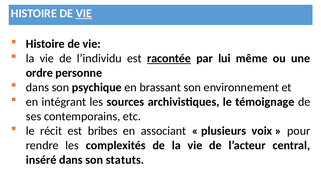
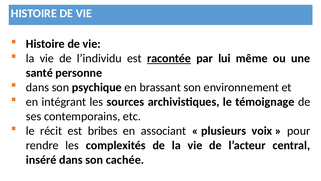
VIE at (84, 13) underline: present -> none
ordre: ordre -> santé
statuts: statuts -> cachée
